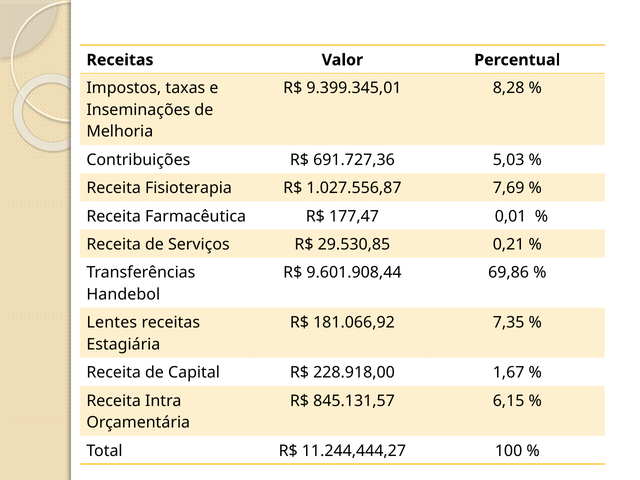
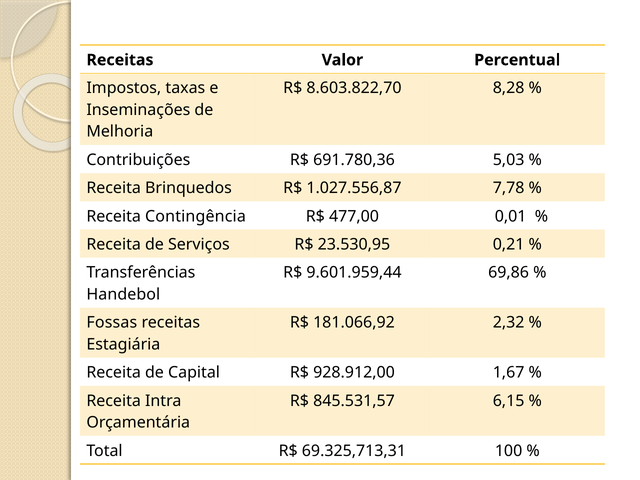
9.399.345,01: 9.399.345,01 -> 8.603.822,70
691.727,36: 691.727,36 -> 691.780,36
Fisioterapia: Fisioterapia -> Brinquedos
7,69: 7,69 -> 7,78
Farmacêutica: Farmacêutica -> Contingência
177,47: 177,47 -> 477,00
29.530,85: 29.530,85 -> 23.530,95
9.601.908,44: 9.601.908,44 -> 9.601.959,44
Lentes: Lentes -> Fossas
7,35: 7,35 -> 2,32
228.918,00: 228.918,00 -> 928.912,00
845.131,57: 845.131,57 -> 845.531,57
11.244,444,27: 11.244,444,27 -> 69.325,713,31
